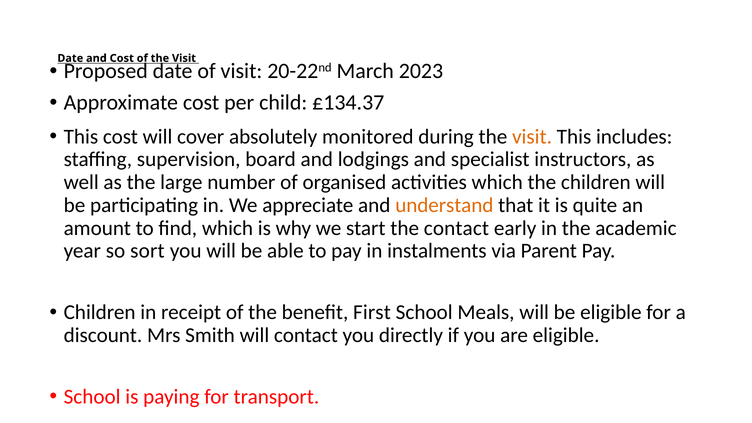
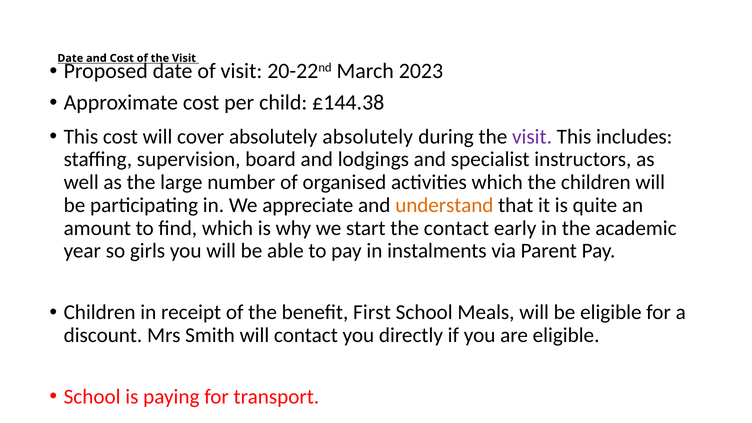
£134.37: £134.37 -> £144.38
absolutely monitored: monitored -> absolutely
visit at (532, 137) colour: orange -> purple
sort: sort -> girls
